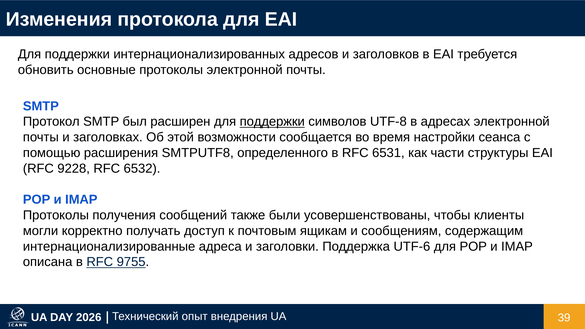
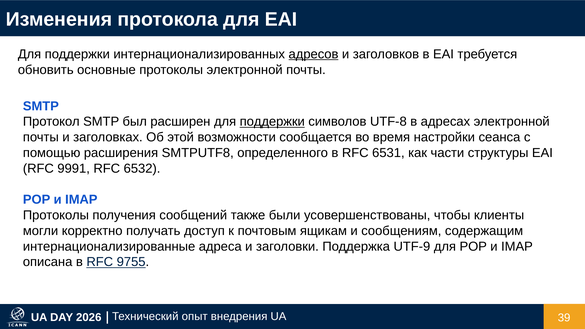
адресов underline: none -> present
9228: 9228 -> 9991
UTF-6: UTF-6 -> UTF-9
